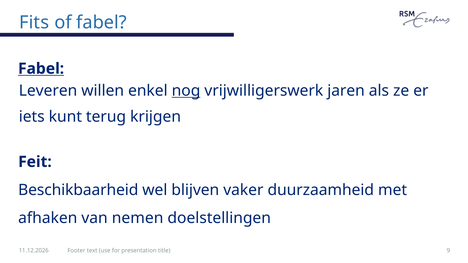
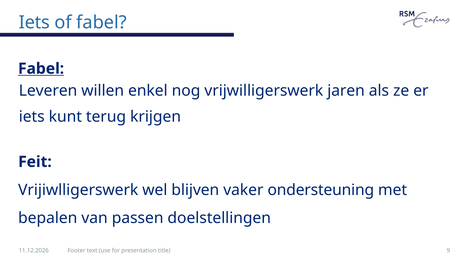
Fits at (34, 22): Fits -> Iets
nog underline: present -> none
Beschikbaarheid: Beschikbaarheid -> Vrijiwlligerswerk
duurzaamheid: duurzaamheid -> ondersteuning
afhaken: afhaken -> bepalen
nemen: nemen -> passen
